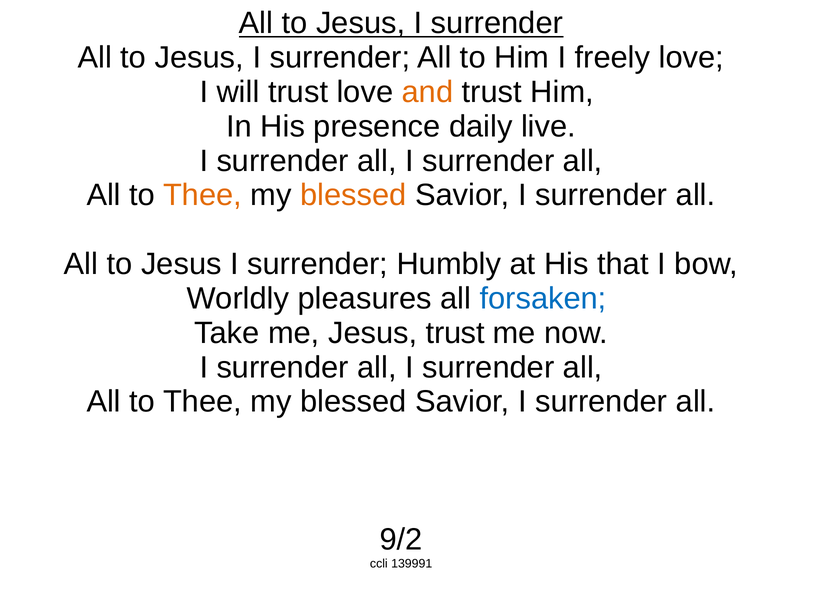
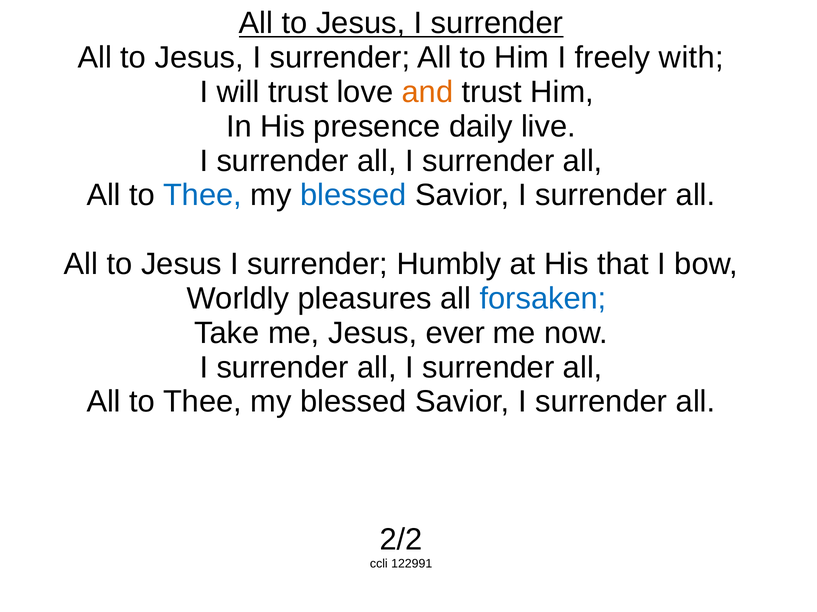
freely love: love -> with
Thee at (202, 195) colour: orange -> blue
blessed at (353, 195) colour: orange -> blue
Jesus trust: trust -> ever
9/2: 9/2 -> 2/2
139991: 139991 -> 122991
